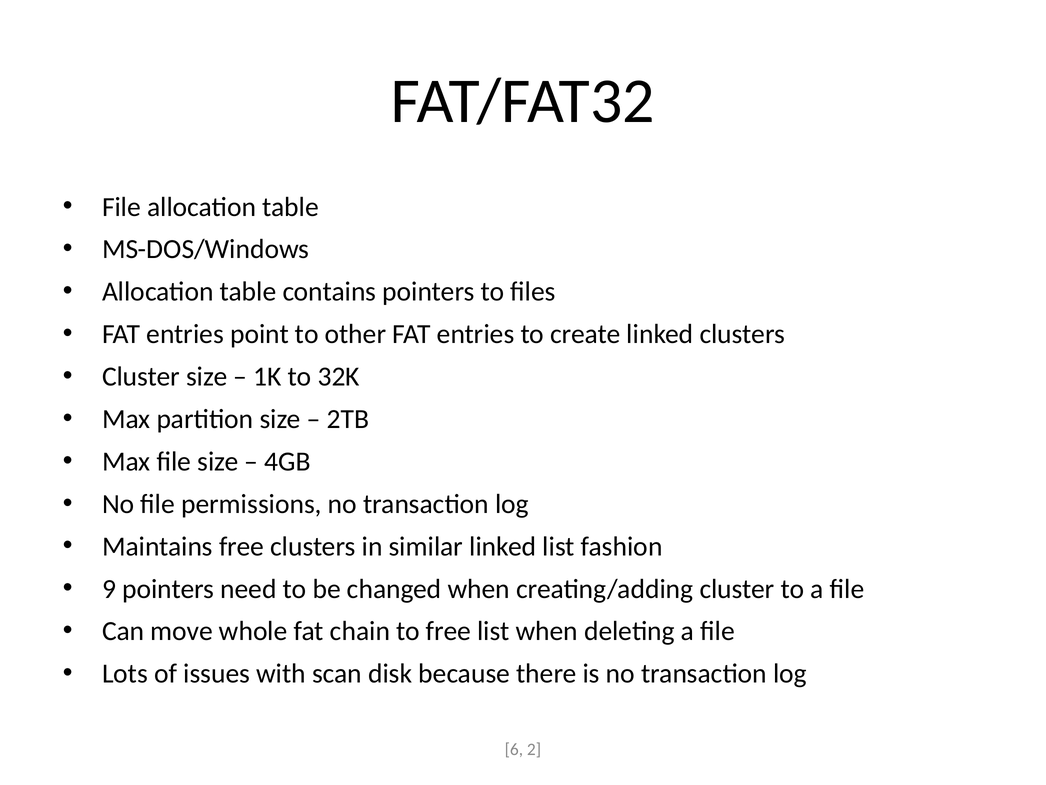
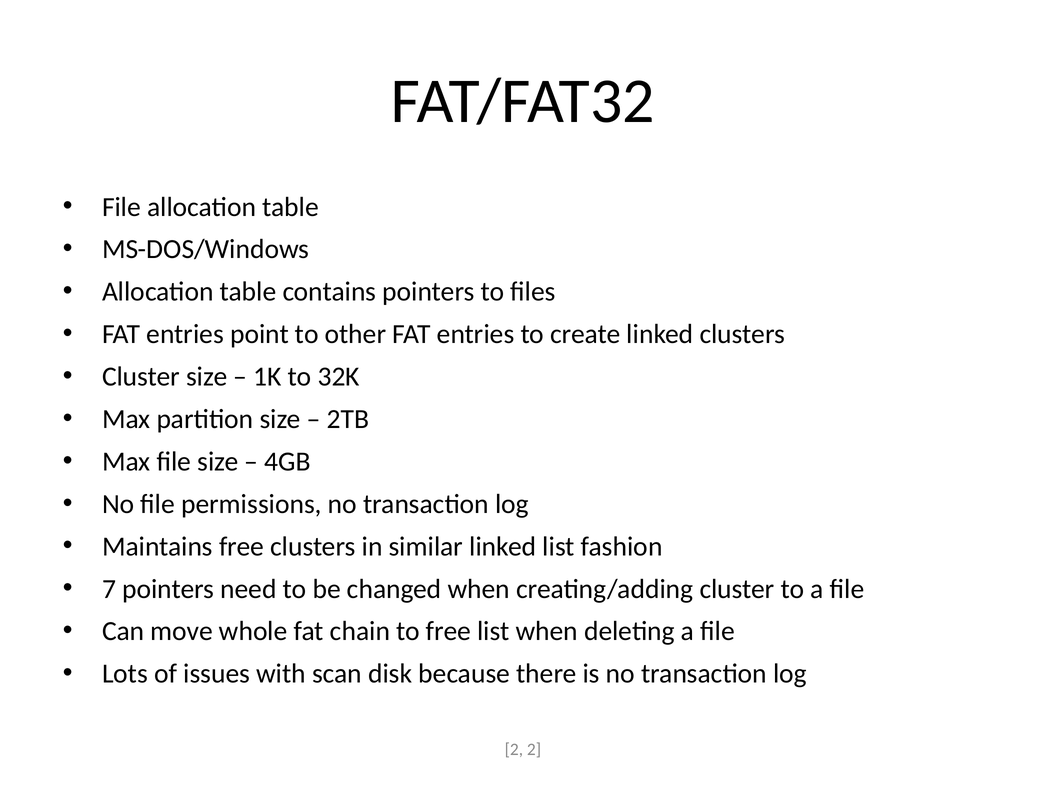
9: 9 -> 7
6 at (514, 749): 6 -> 2
